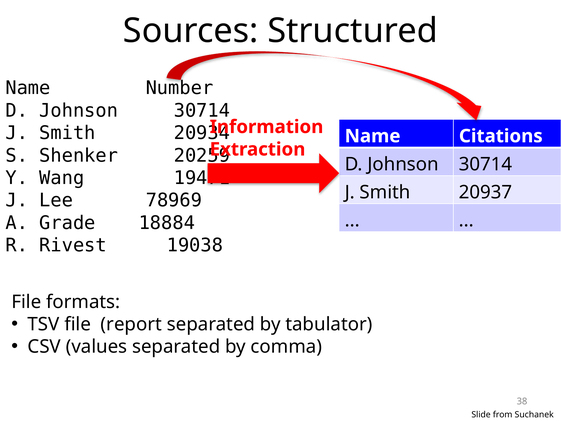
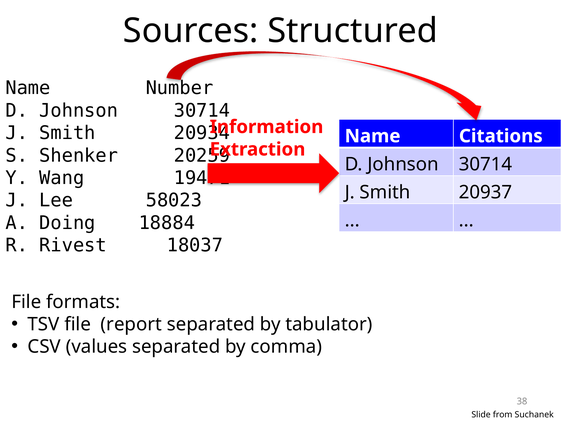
78969: 78969 -> 58023
Grade: Grade -> Doing
19038: 19038 -> 18037
